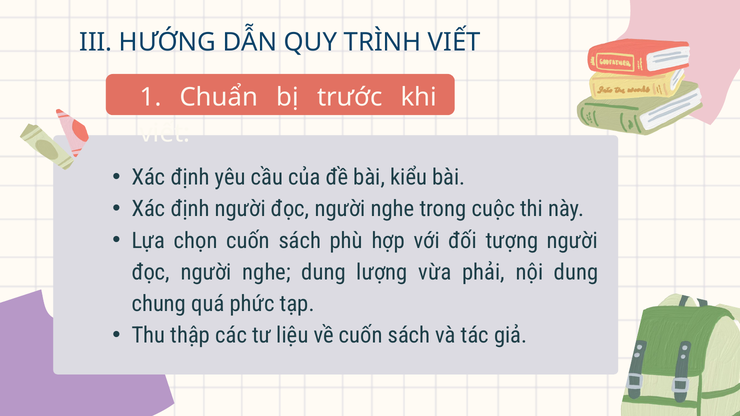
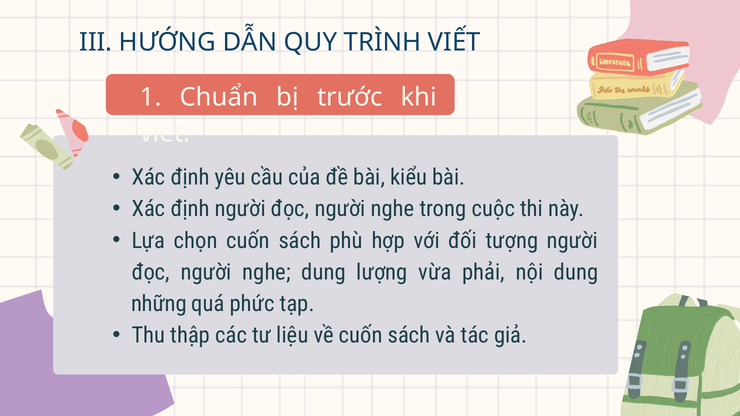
chung: chung -> những
